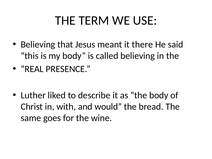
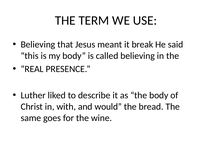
there: there -> break
